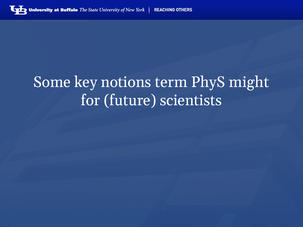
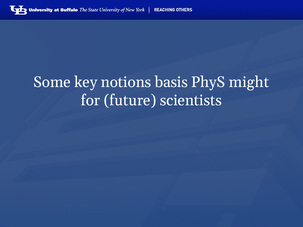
term: term -> basis
